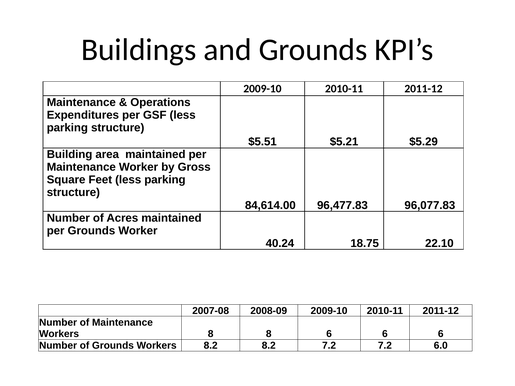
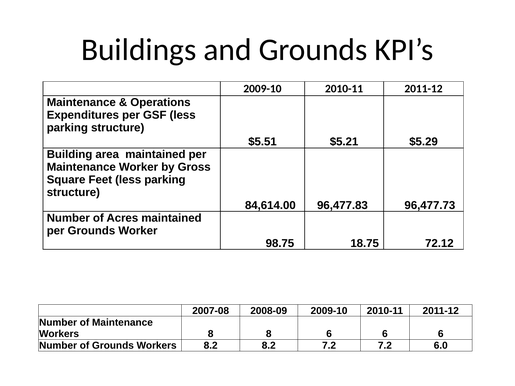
96,077.83: 96,077.83 -> 96,477.73
40.24: 40.24 -> 98.75
22.10: 22.10 -> 72.12
